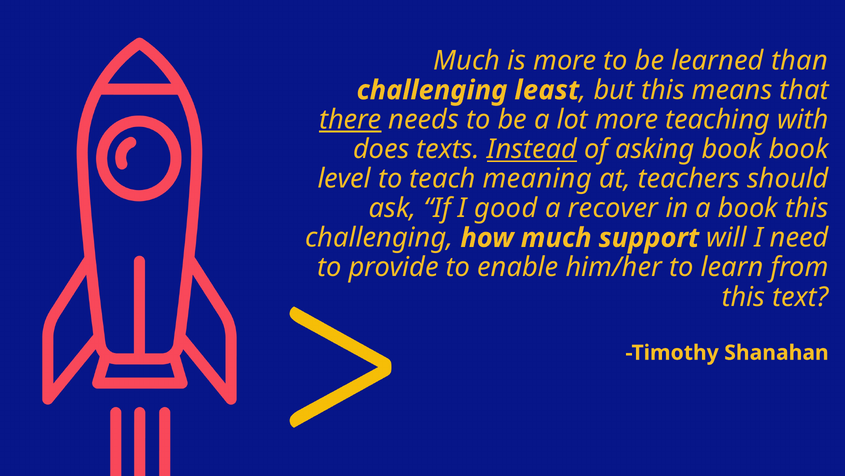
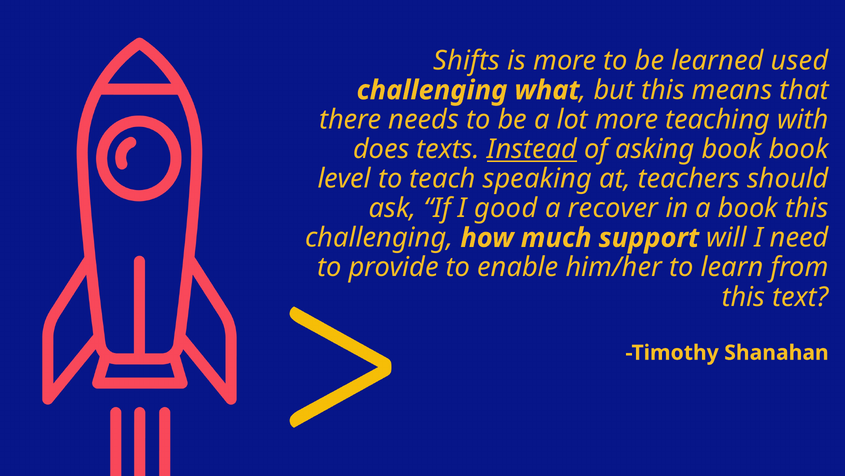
Much at (467, 61): Much -> Shifts
than: than -> used
least: least -> what
there underline: present -> none
meaning: meaning -> speaking
